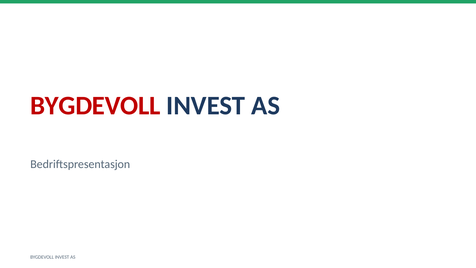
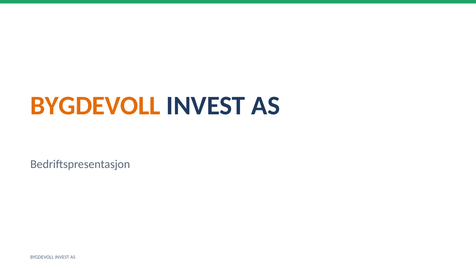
BYGDEVOLL at (95, 106) colour: red -> orange
